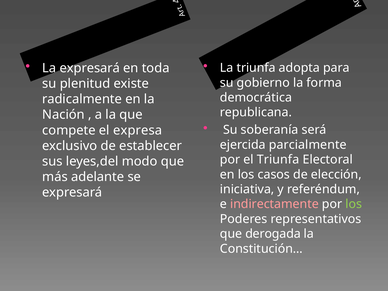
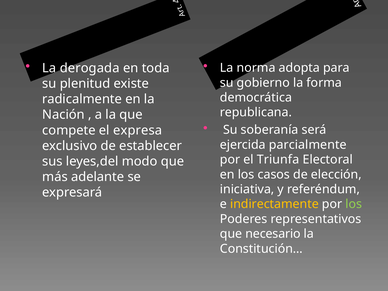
La triunfa: triunfa -> norma
La expresará: expresará -> derogada
indirectamente colour: pink -> yellow
derogada: derogada -> necesario
